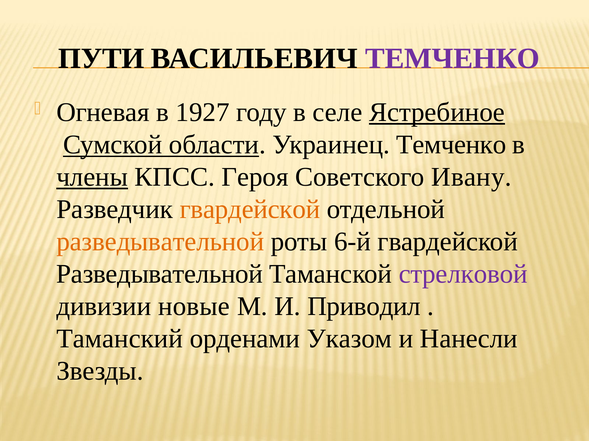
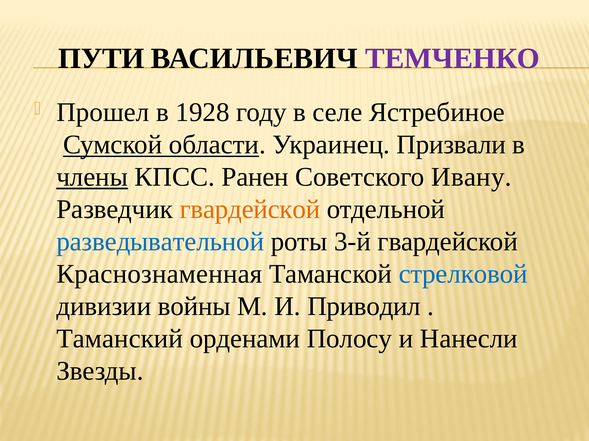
Огневая: Огневая -> Прошел
1927: 1927 -> 1928
Ястребиное underline: present -> none
Украинец Темченко: Темченко -> Призвали
Героя: Героя -> Ранен
разведывательной at (160, 242) colour: orange -> blue
6-й: 6-й -> 3-й
Разведывательной at (160, 274): Разведывательной -> Краснознаменная
стрелковой colour: purple -> blue
новые: новые -> войны
Указом: Указом -> Полосу
